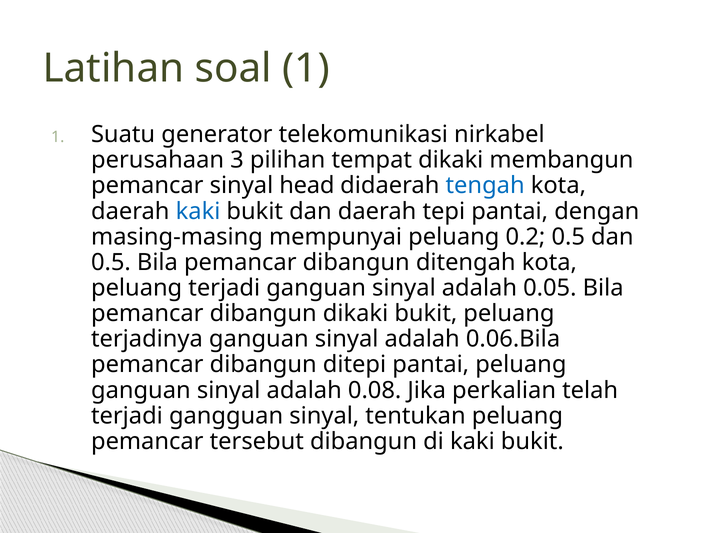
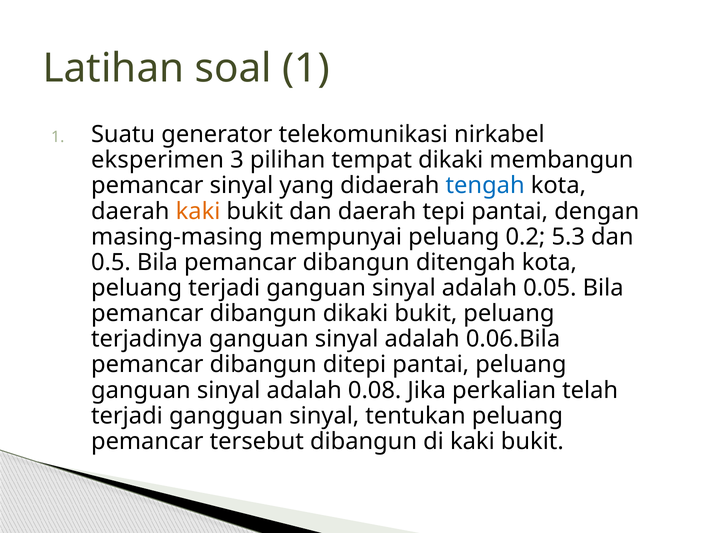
perusahaan: perusahaan -> eksperimen
head: head -> yang
kaki at (198, 211) colour: blue -> orange
0.2 0.5: 0.5 -> 5.3
